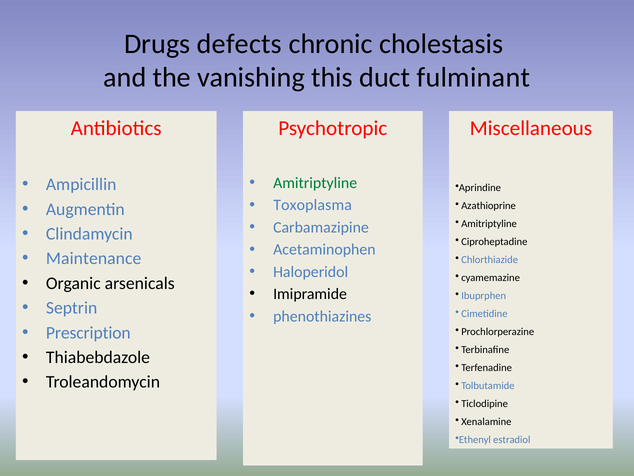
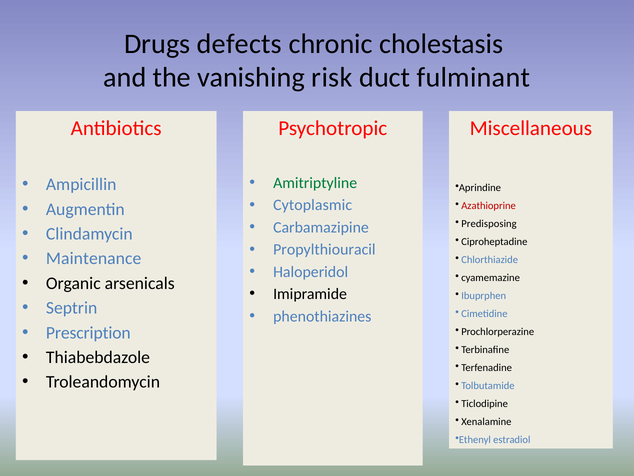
this: this -> risk
Toxoplasma: Toxoplasma -> Cytoplasmic
Azathioprine colour: black -> red
Amitriptyline at (489, 224): Amitriptyline -> Predisposing
Acetaminophen: Acetaminophen -> Propylthiouracil
